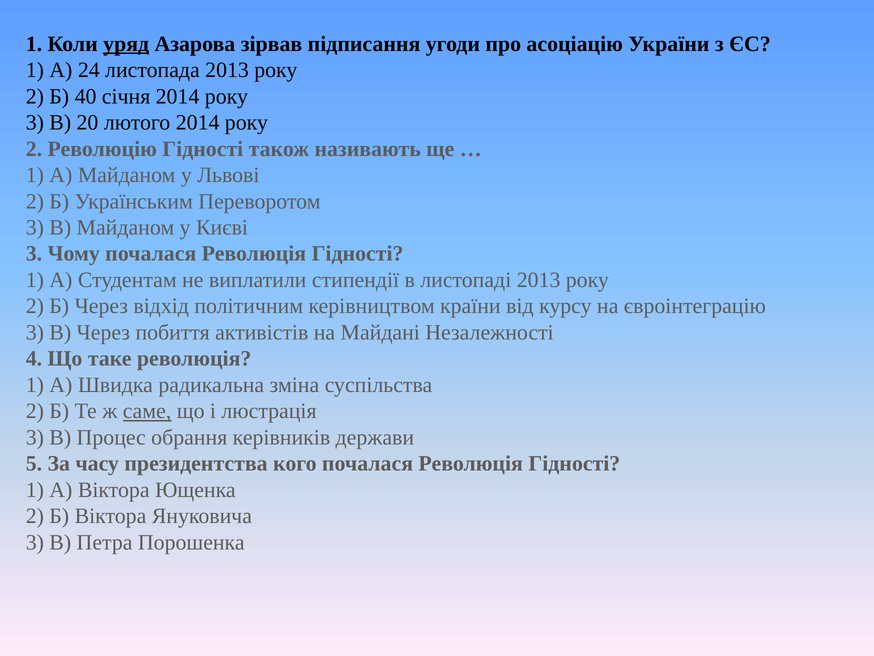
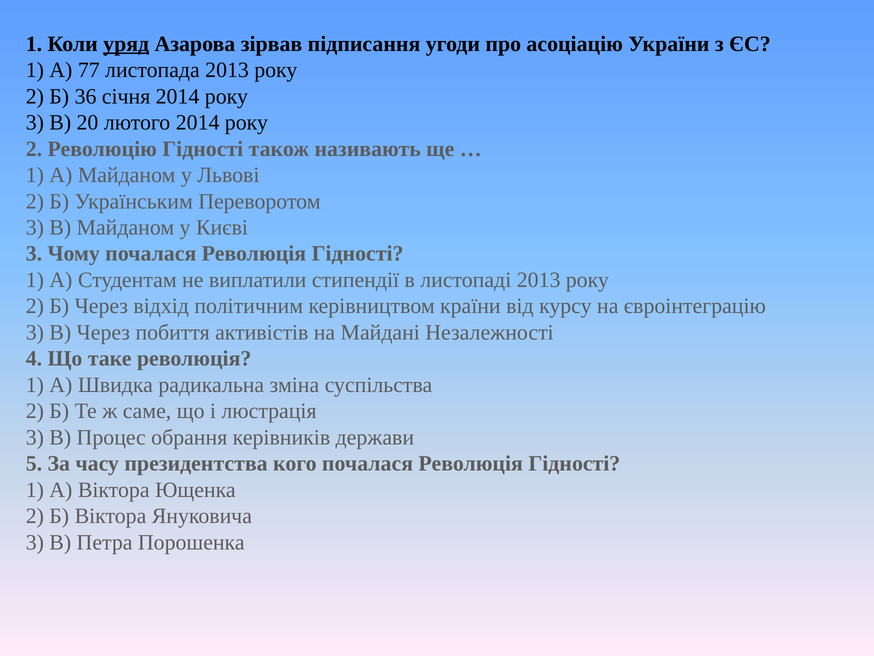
24: 24 -> 77
40: 40 -> 36
саме underline: present -> none
